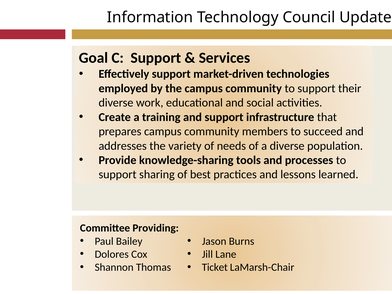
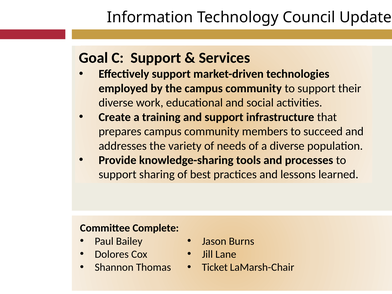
Providing: Providing -> Complete
